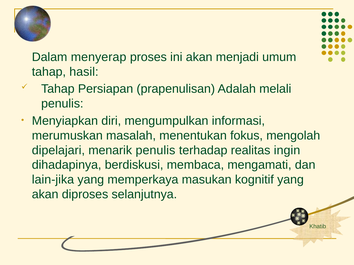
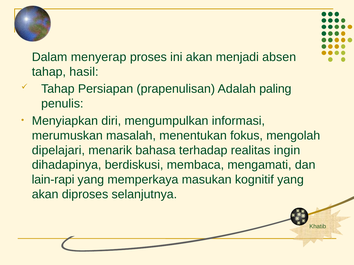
umum: umum -> absen
melali: melali -> paling
menarik penulis: penulis -> bahasa
lain-jika: lain-jika -> lain-rapi
